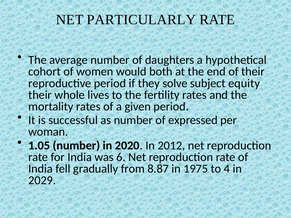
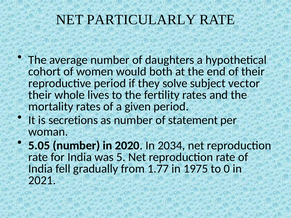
equity: equity -> vector
successful: successful -> secretions
expressed: expressed -> statement
1.05: 1.05 -> 5.05
2012: 2012 -> 2034
6: 6 -> 5
8.87: 8.87 -> 1.77
4: 4 -> 0
2029: 2029 -> 2021
